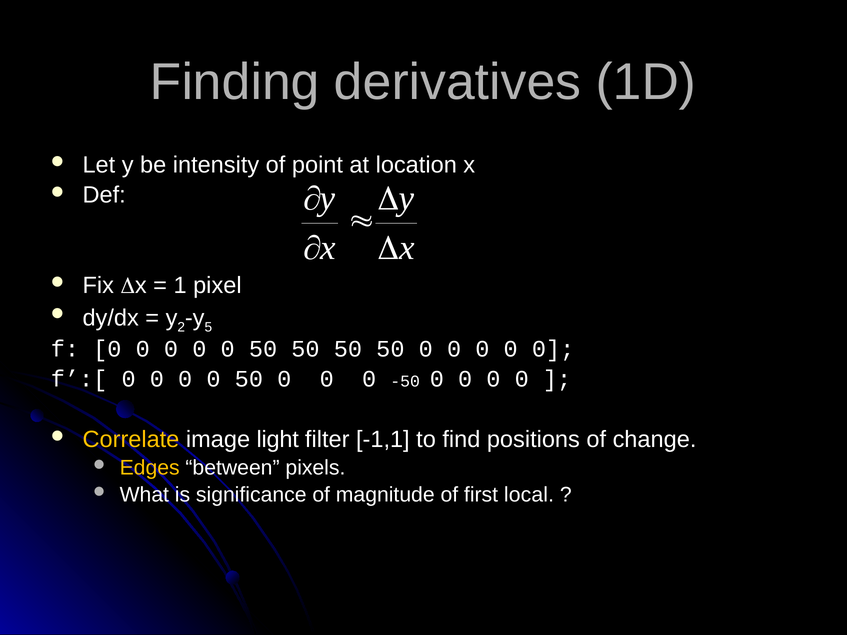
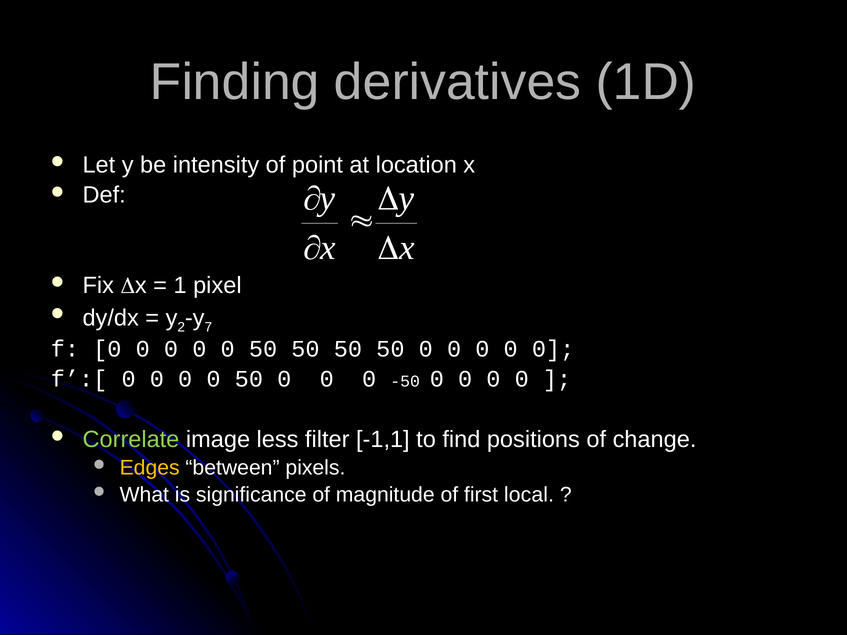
5: 5 -> 7
Correlate colour: yellow -> light green
light: light -> less
